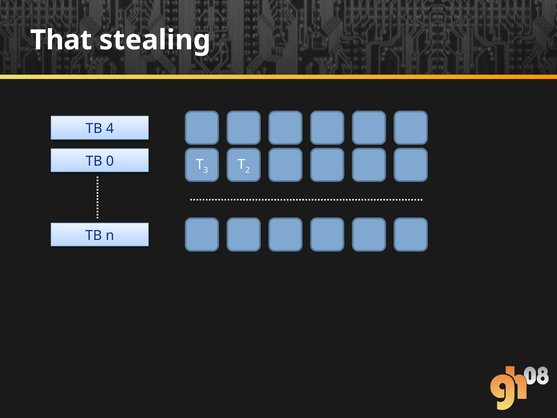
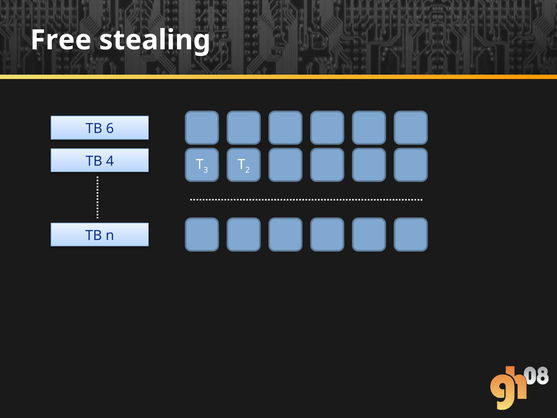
That: That -> Free
4: 4 -> 6
0: 0 -> 4
